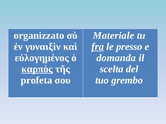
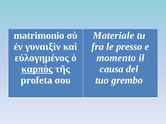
organizzato: organizzato -> matrimonio
fra underline: present -> none
domanda: domanda -> momento
scelta: scelta -> causa
